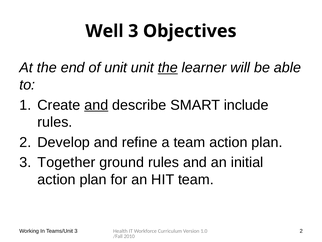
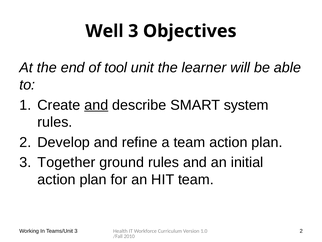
of unit: unit -> tool
the at (168, 68) underline: present -> none
include: include -> system
